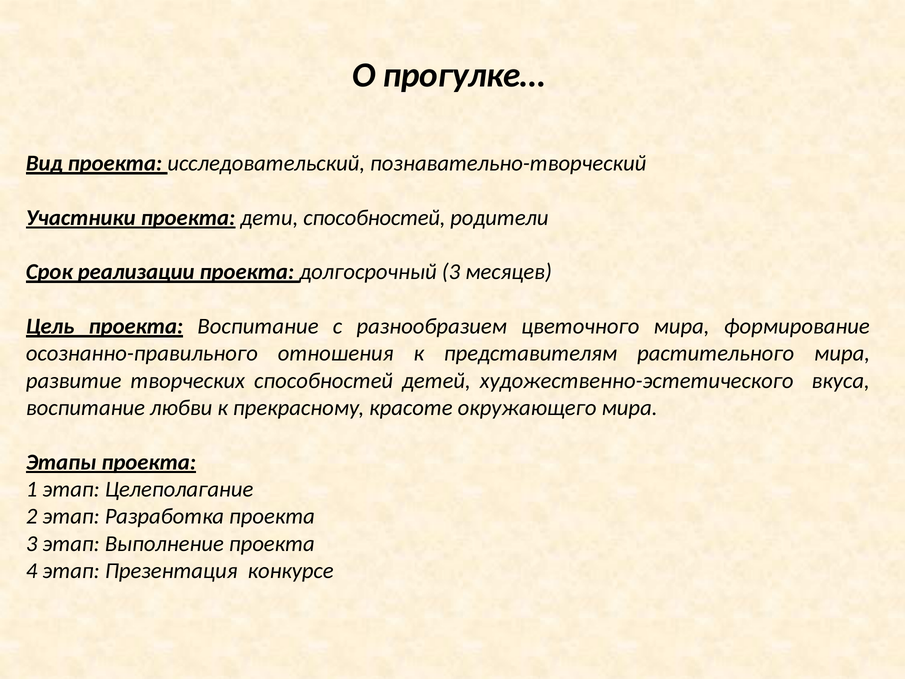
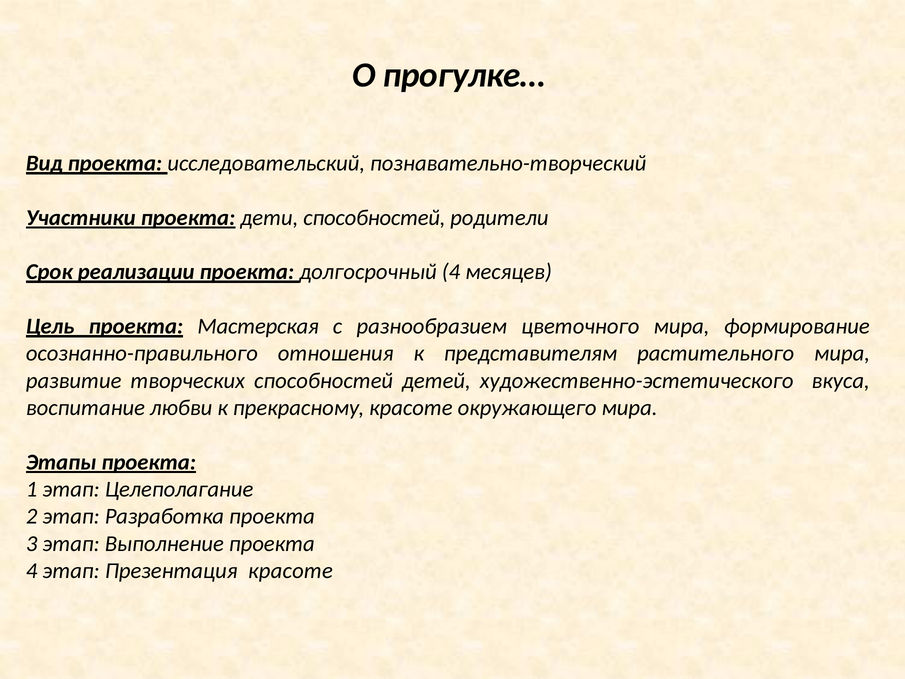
долгосрочный 3: 3 -> 4
проекта Воспитание: Воспитание -> Мастерская
Презентация конкурсе: конкурсе -> красоте
